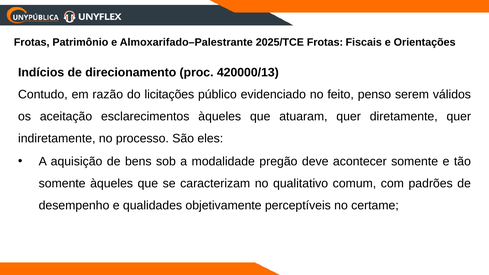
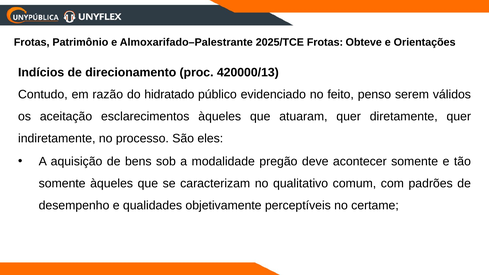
Fiscais: Fiscais -> Obteve
licitações: licitações -> hidratado
